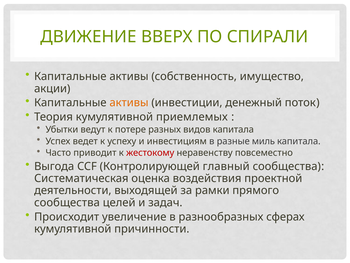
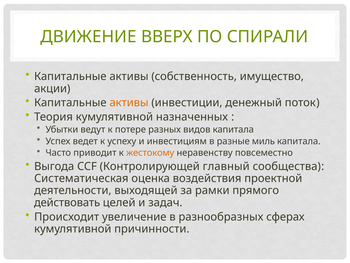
приемлемых: приемлемых -> назначенных
жестокому colour: red -> orange
сообщества at (67, 202): сообщества -> действовать
